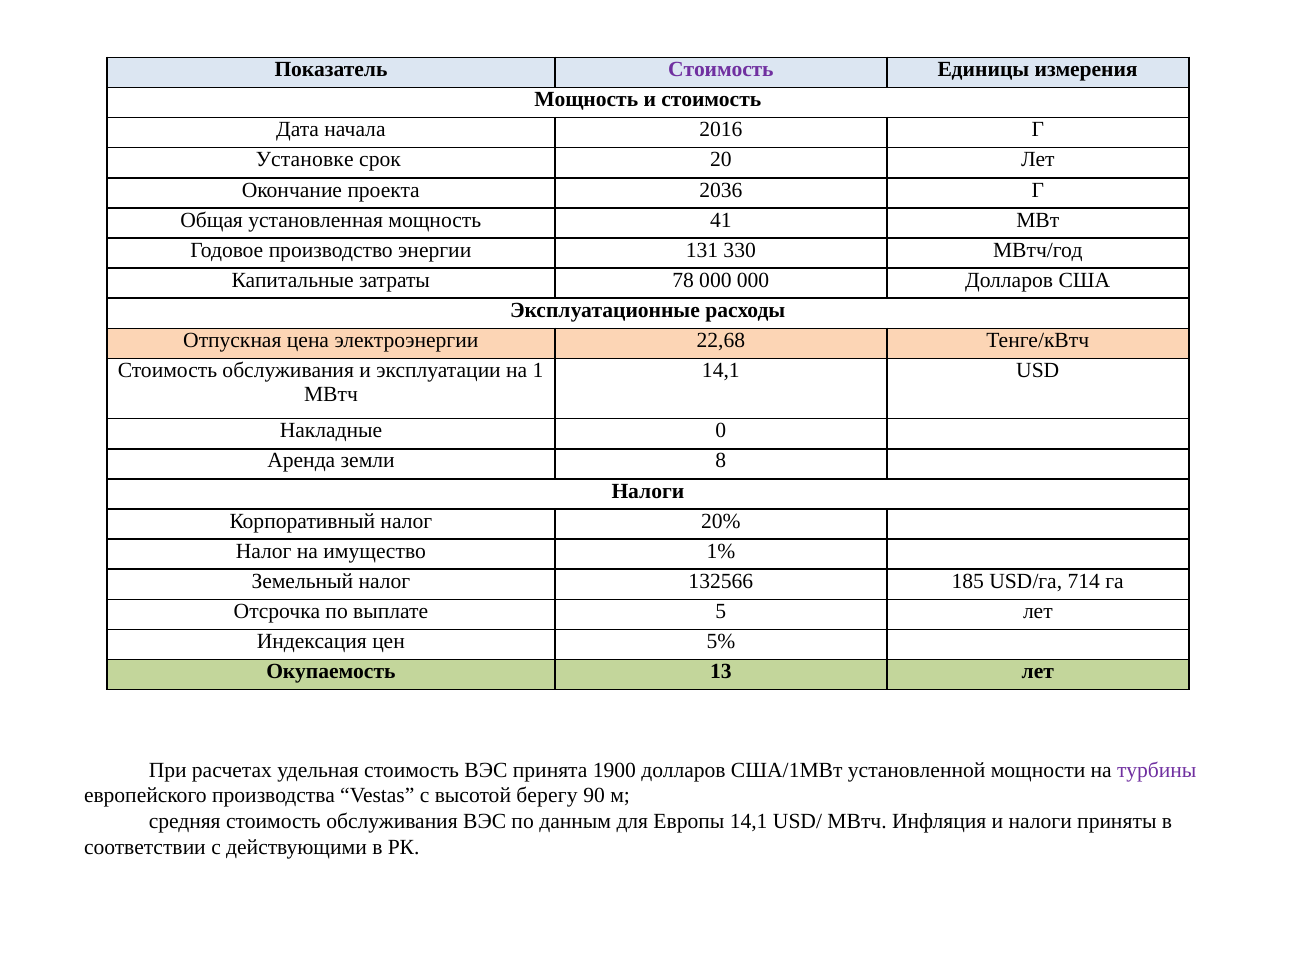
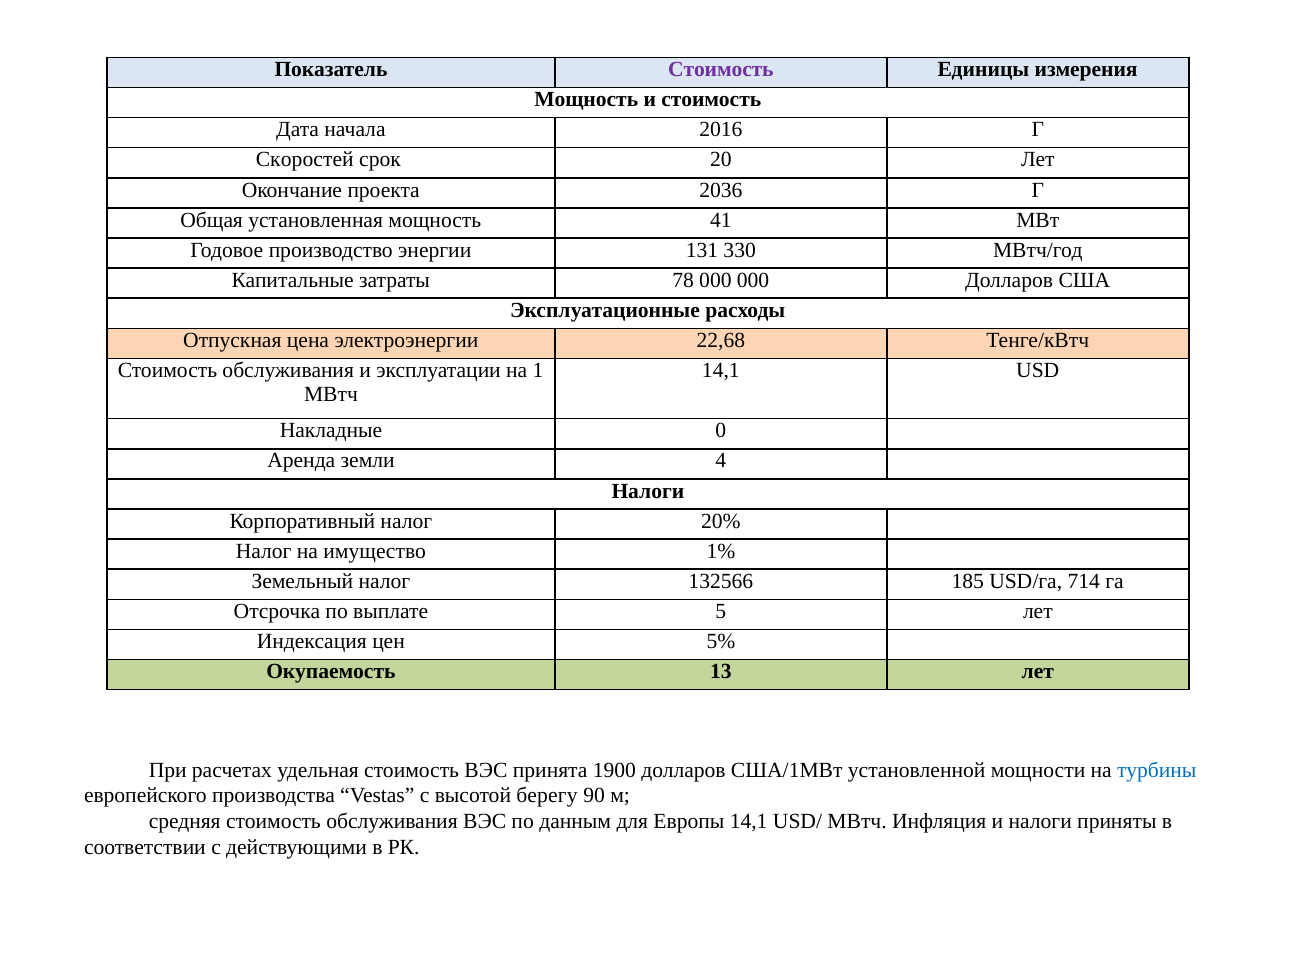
Установке: Установке -> Скоростей
8: 8 -> 4
турбины colour: purple -> blue
